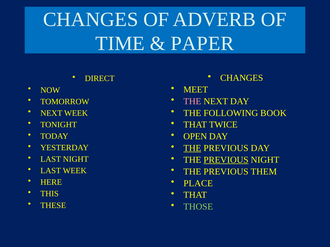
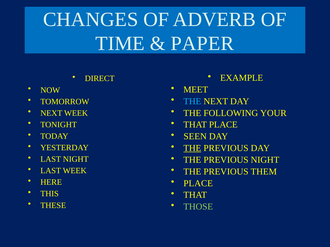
CHANGES at (242, 78): CHANGES -> EXAMPLE
THE at (192, 102) colour: pink -> light blue
BOOK: BOOK -> YOUR
THAT TWICE: TWICE -> PLACE
OPEN: OPEN -> SEEN
PREVIOUS at (226, 160) underline: present -> none
